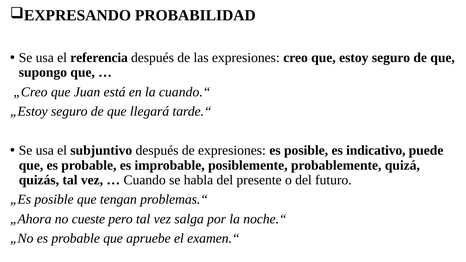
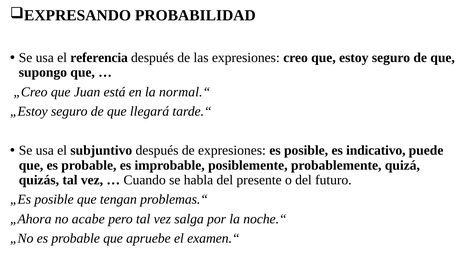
cuando.“: cuando.“ -> normal.“
cueste: cueste -> acabe
